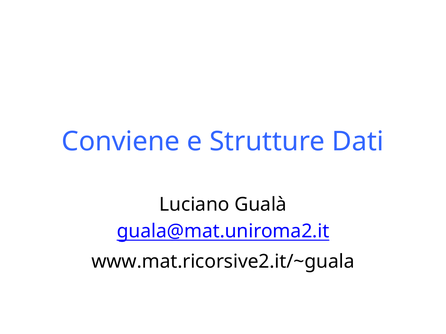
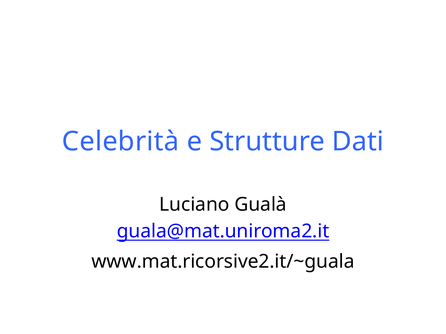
Conviene: Conviene -> Celebrità
